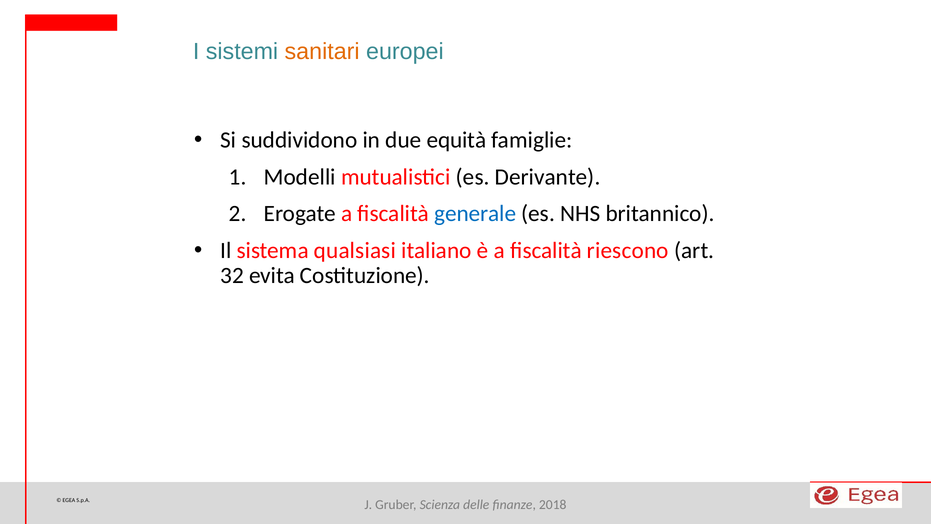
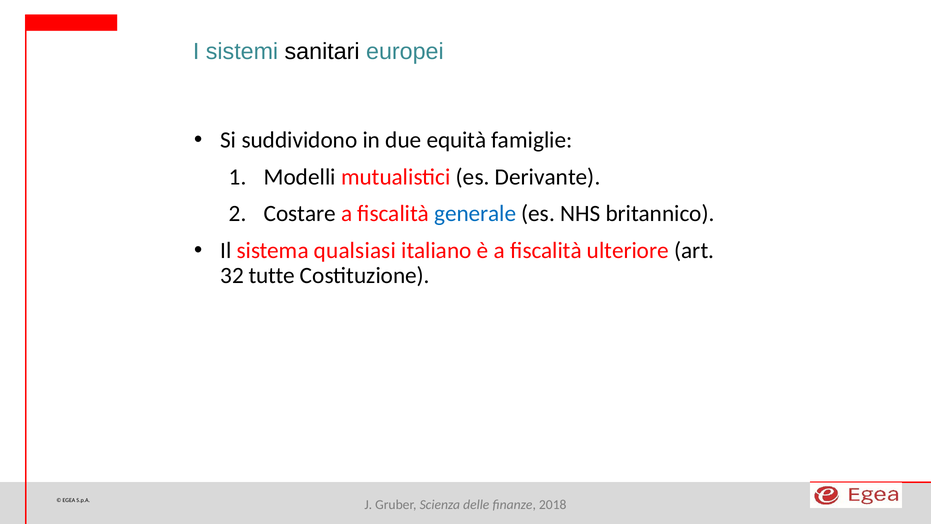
sanitari colour: orange -> black
Erogate: Erogate -> Costare
riescono: riescono -> ulteriore
evita: evita -> tutte
